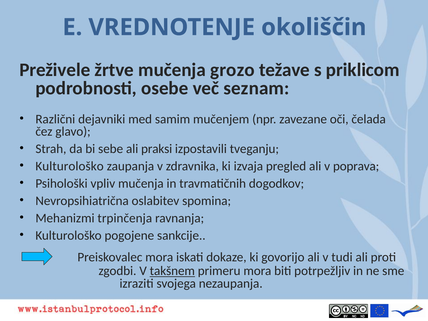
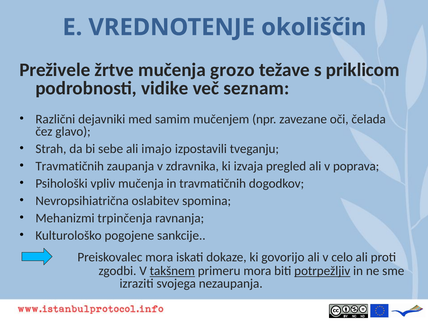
osebe: osebe -> vidike
praksi: praksi -> imajo
Kulturološko at (70, 166): Kulturološko -> Travmatičnih
tudi: tudi -> celo
potrpežljiv underline: none -> present
